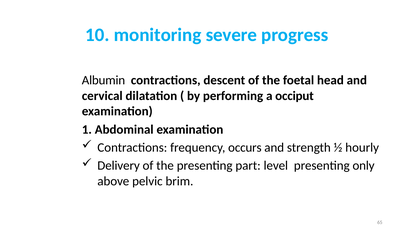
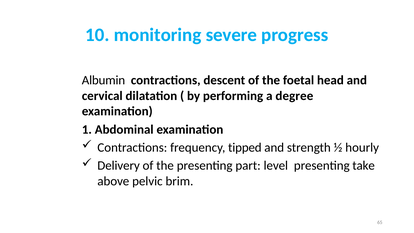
occiput: occiput -> degree
occurs: occurs -> tipped
only: only -> take
